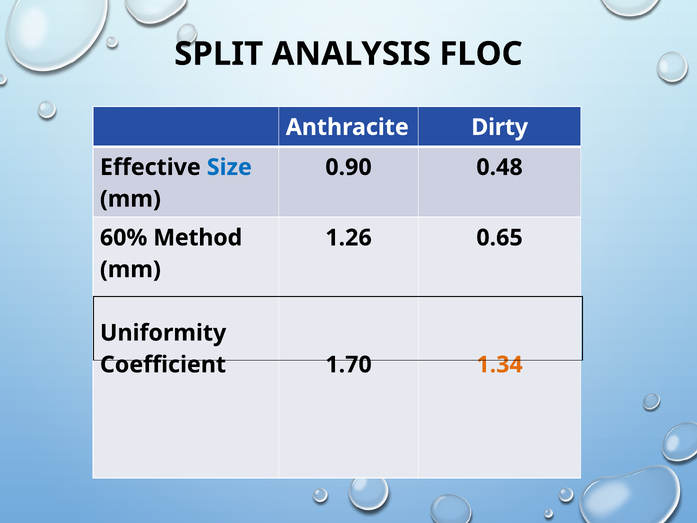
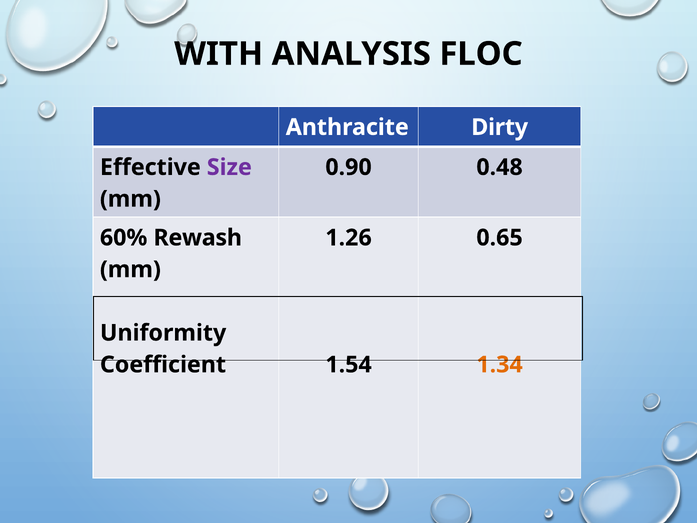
SPLIT: SPLIT -> WITH
Size colour: blue -> purple
Method: Method -> Rewash
1.70: 1.70 -> 1.54
